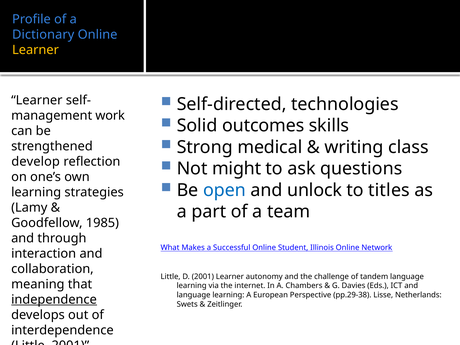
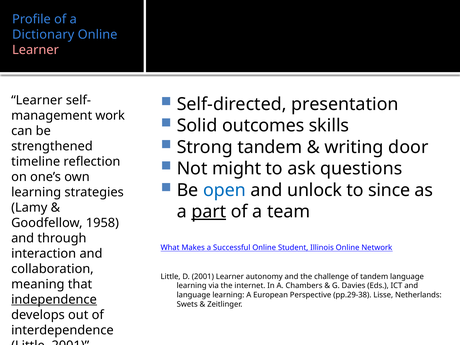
Learner at (35, 50) colour: yellow -> pink
technologies: technologies -> presentation
Strong medical: medical -> tandem
class: class -> door
develop: develop -> timeline
titles: titles -> since
part underline: none -> present
1985: 1985 -> 1958
